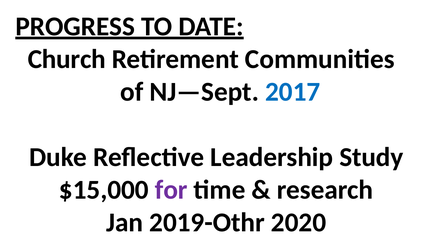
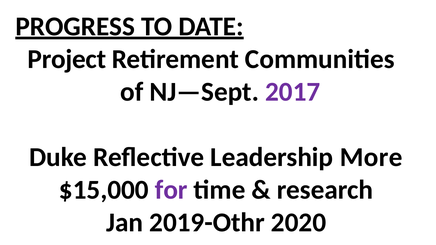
Church: Church -> Project
2017 colour: blue -> purple
Study: Study -> More
